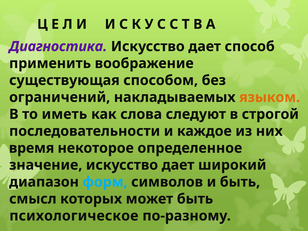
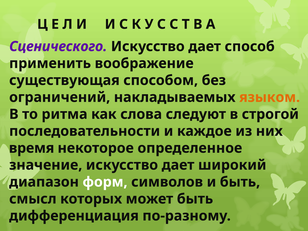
Диагностика: Диагностика -> Сценического
иметь: иметь -> ритма
форм colour: light blue -> white
психологическое: психологическое -> дифференциация
